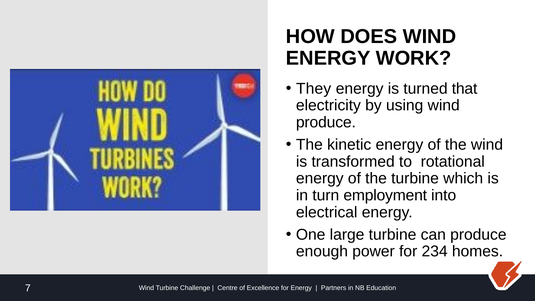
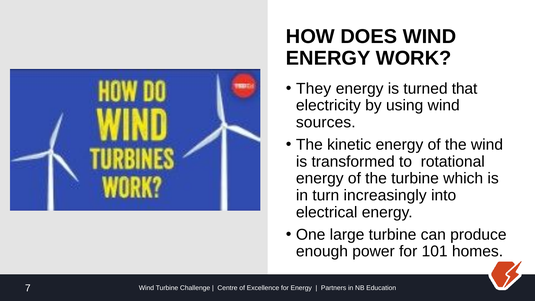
produce at (326, 122): produce -> sources
employment: employment -> increasingly
234: 234 -> 101
